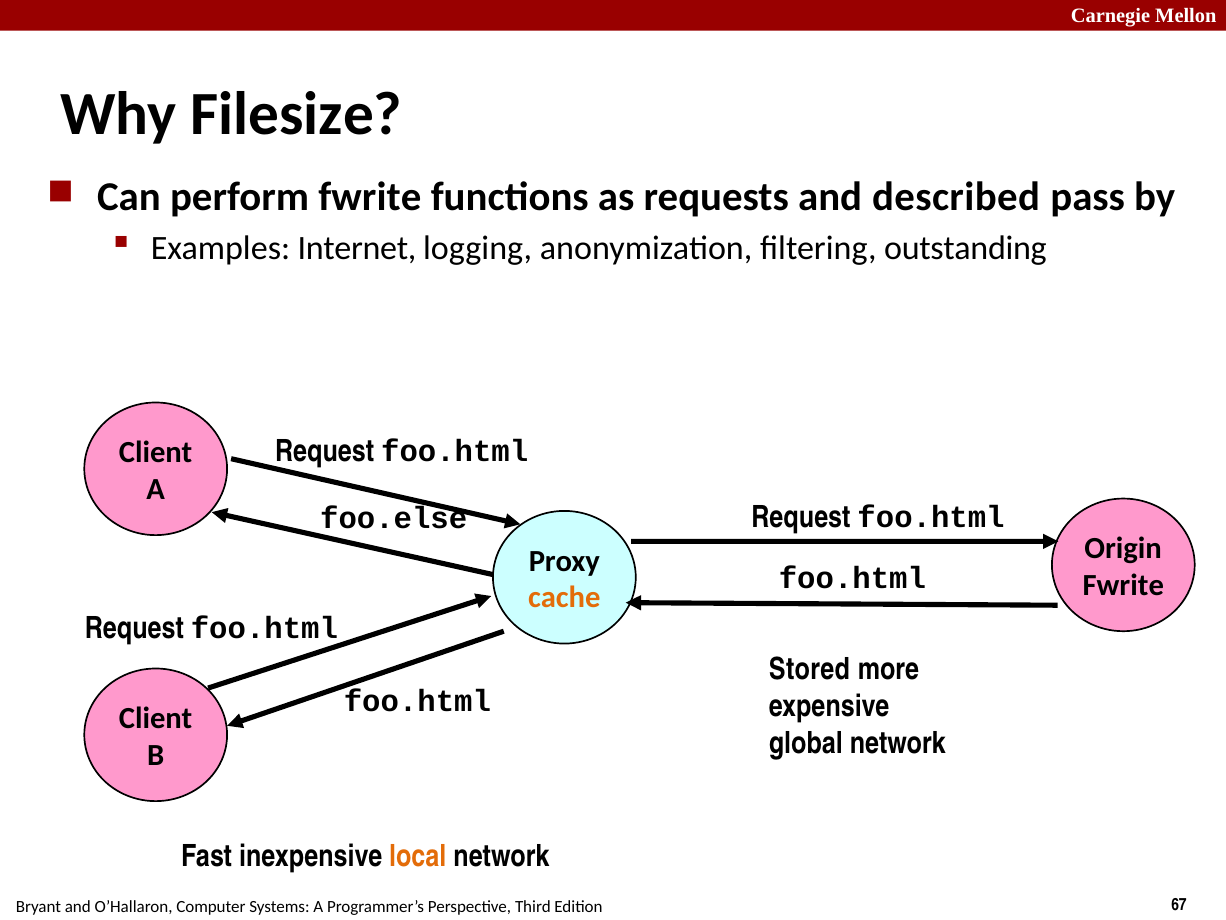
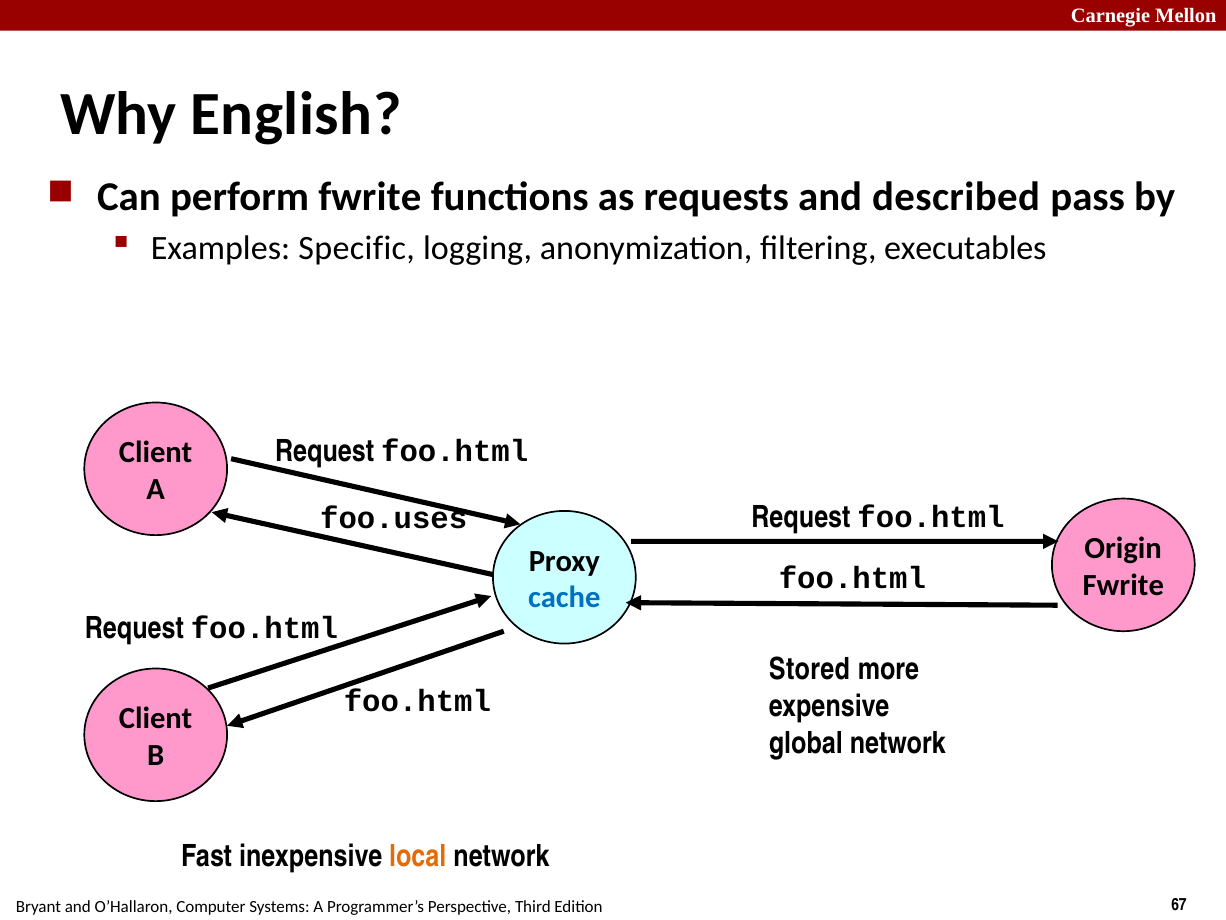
Filesize: Filesize -> English
Internet: Internet -> Specific
outstanding: outstanding -> executables
foo.else: foo.else -> foo.uses
cache colour: orange -> blue
